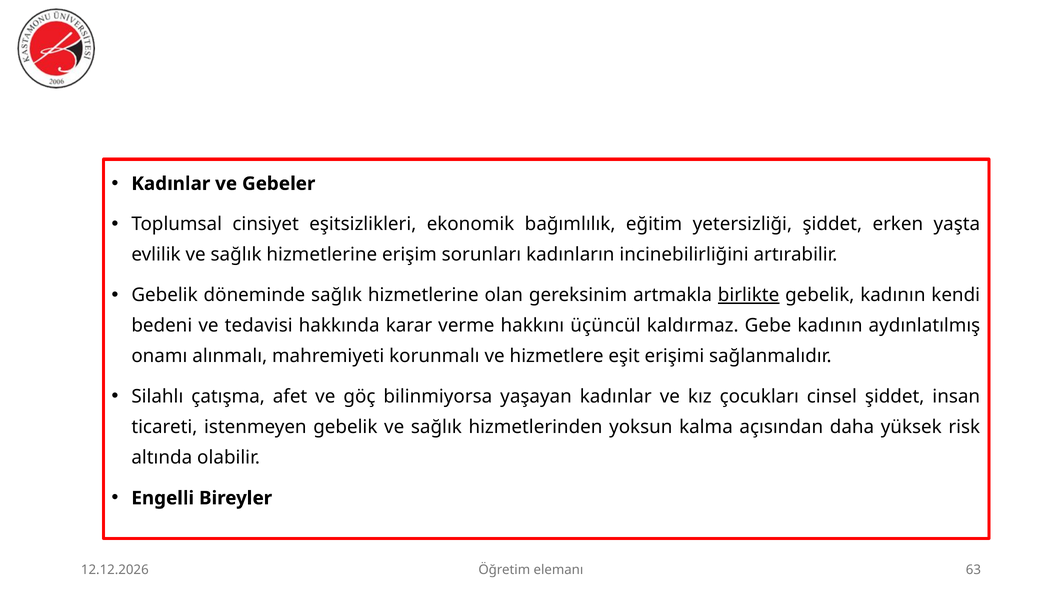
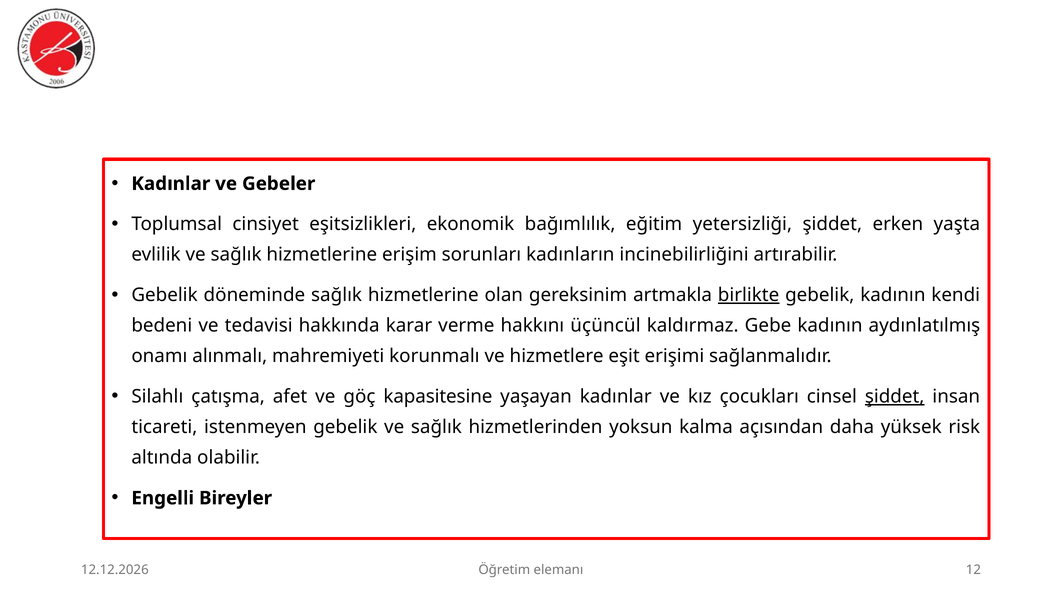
bilinmiyorsa: bilinmiyorsa -> kapasitesine
şiddet at (895, 396) underline: none -> present
63: 63 -> 12
